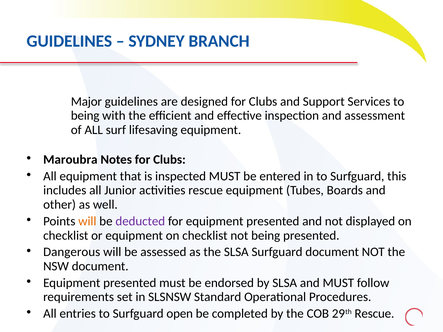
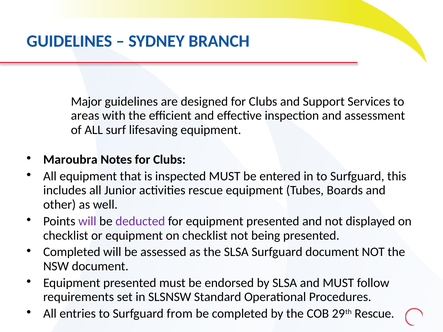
being at (85, 116): being -> areas
will at (87, 221) colour: orange -> purple
Dangerous at (72, 252): Dangerous -> Completed
open: open -> from
